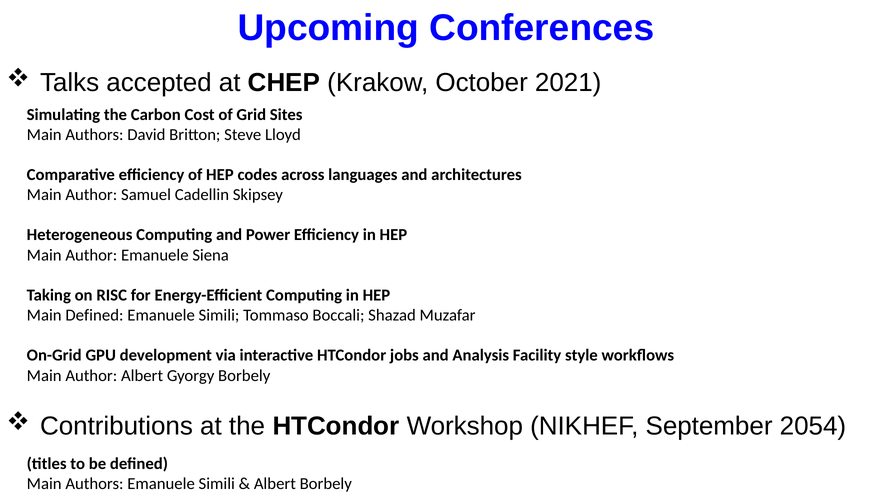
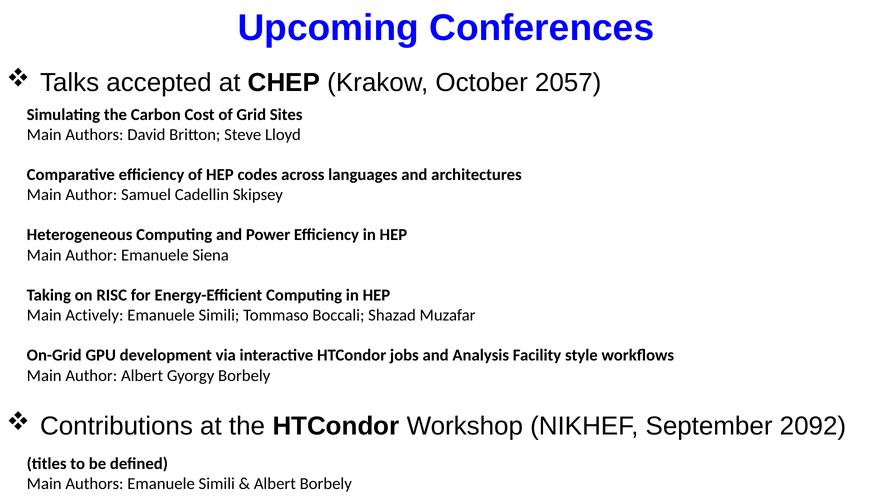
2021: 2021 -> 2057
Main Defined: Defined -> Actively
2054: 2054 -> 2092
